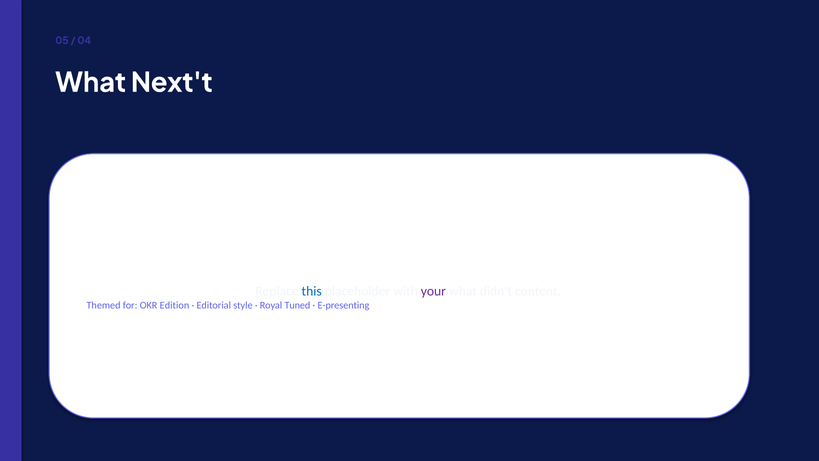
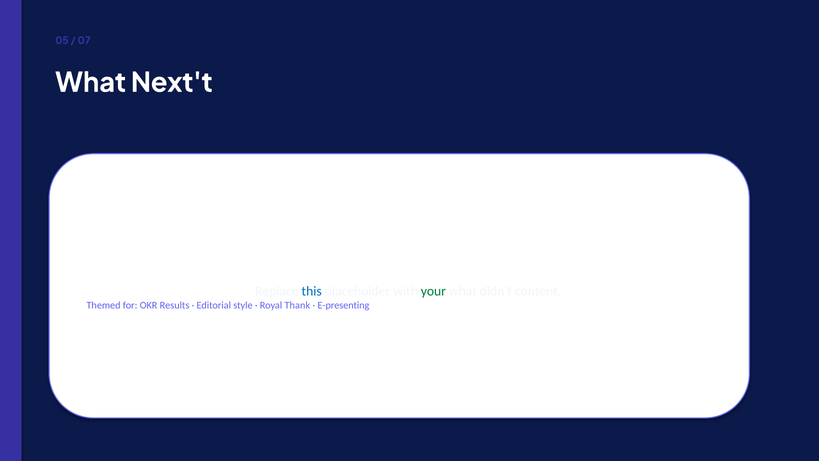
04: 04 -> 07
your colour: purple -> green
Edition: Edition -> Results
Tuned: Tuned -> Thank
